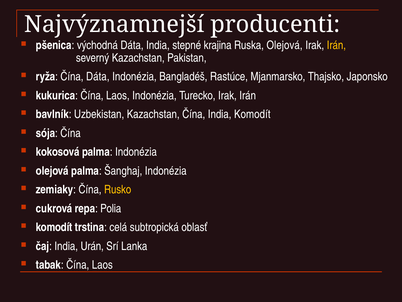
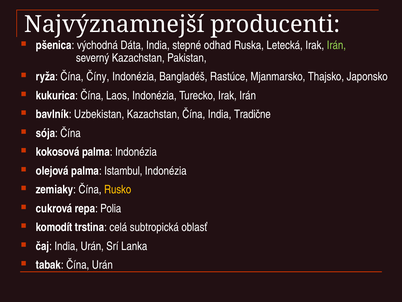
krajina: krajina -> odhad
Ruska Olejová: Olejová -> Letecká
Irán at (336, 45) colour: yellow -> light green
Čína Dáta: Dáta -> Číny
India Komodít: Komodít -> Tradične
Šanghaj: Šanghaj -> Istambul
tabak Čína Laos: Laos -> Urán
